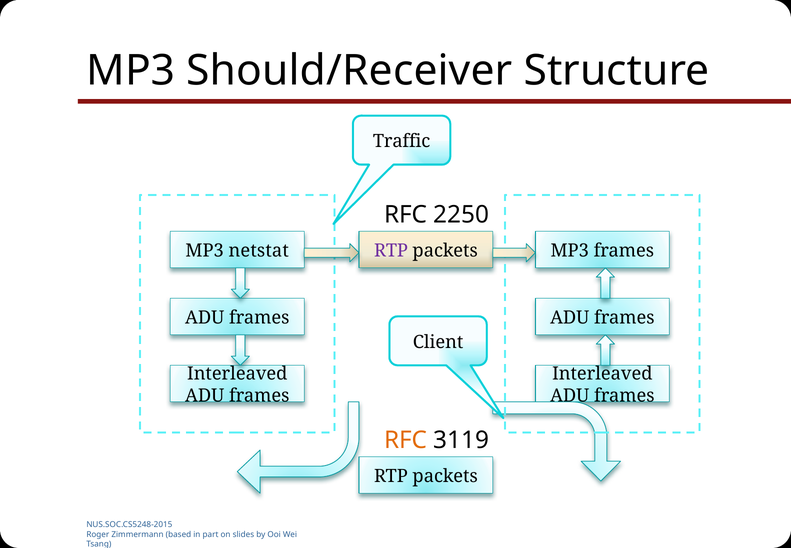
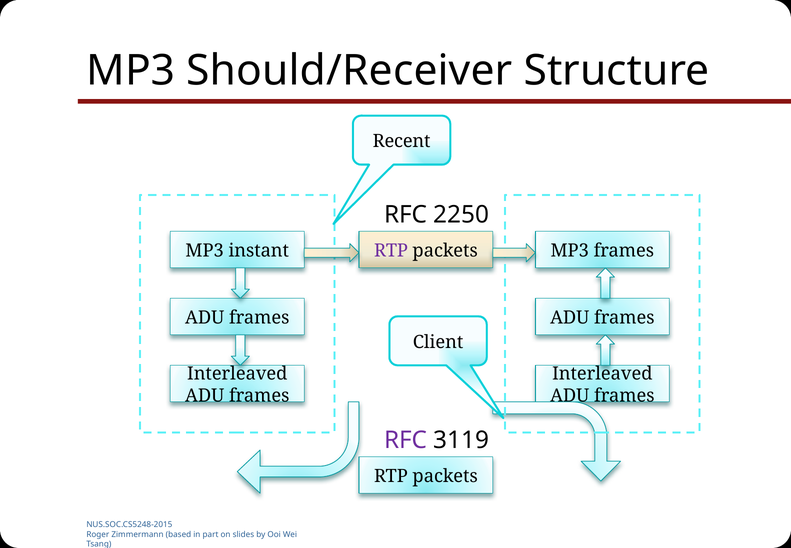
Traffic: Traffic -> Recent
netstat: netstat -> instant
RFC at (406, 440) colour: orange -> purple
